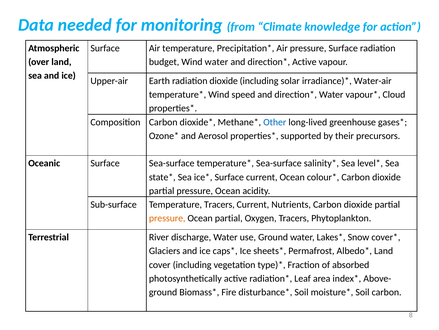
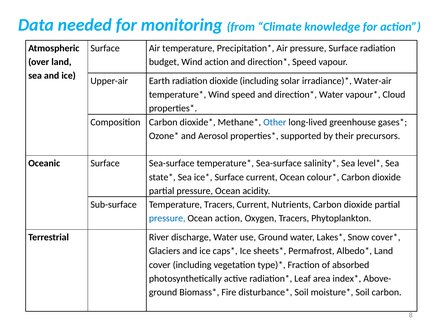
Wind water: water -> action
Active at (304, 62): Active -> Speed
pressure at (167, 218) colour: orange -> blue
Ocean partial: partial -> action
